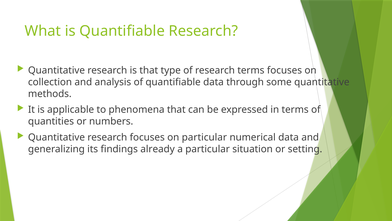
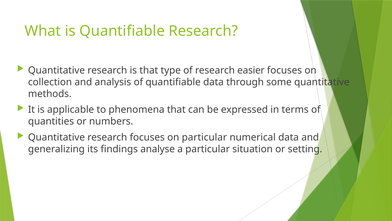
research terms: terms -> easier
already: already -> analyse
